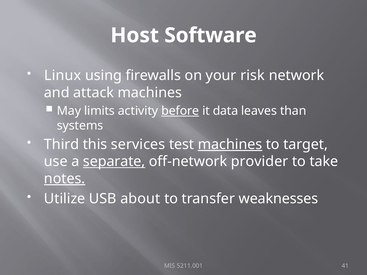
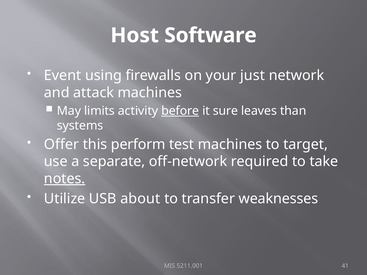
Linux: Linux -> Event
risk: risk -> just
data: data -> sure
Third: Third -> Offer
services: services -> perform
machines at (230, 145) underline: present -> none
separate underline: present -> none
provider: provider -> required
